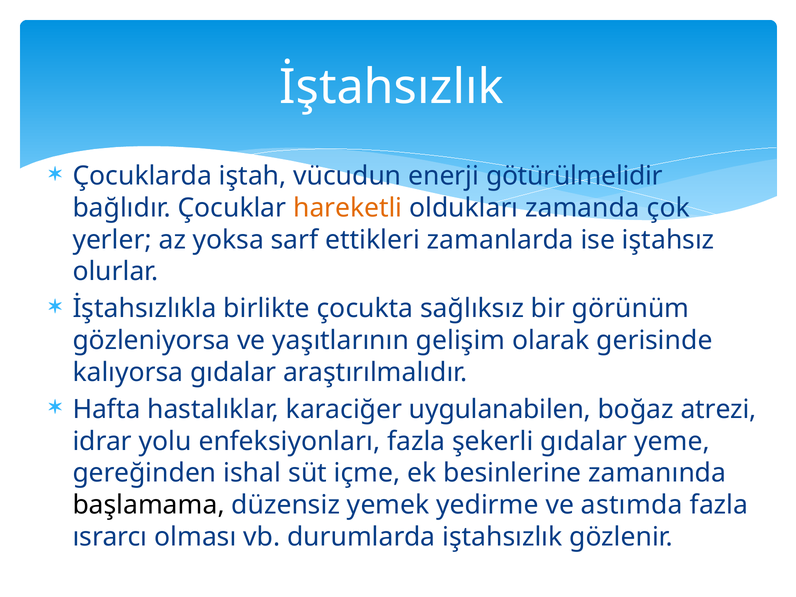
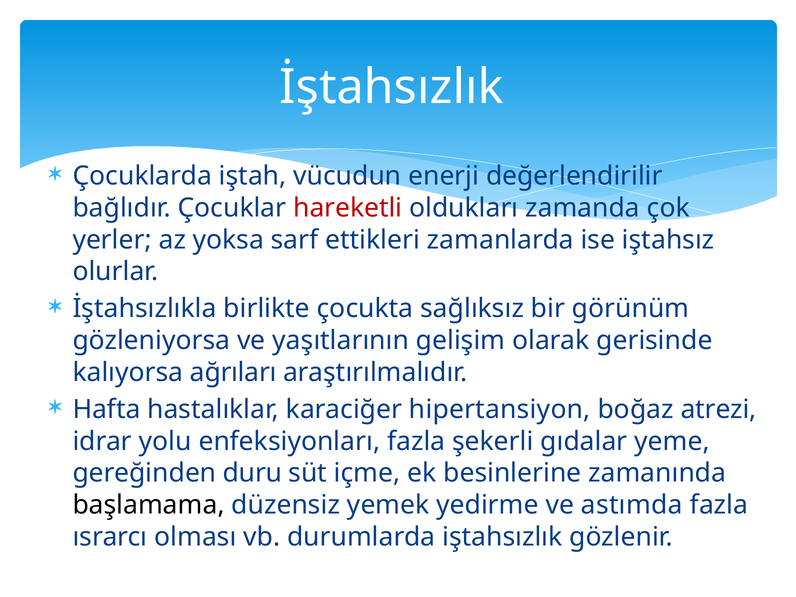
götürülmelidir: götürülmelidir -> değerlendirilir
hareketli colour: orange -> red
kalıyorsa gıdalar: gıdalar -> ağrıları
uygulanabilen: uygulanabilen -> hipertansiyon
ishal: ishal -> duru
